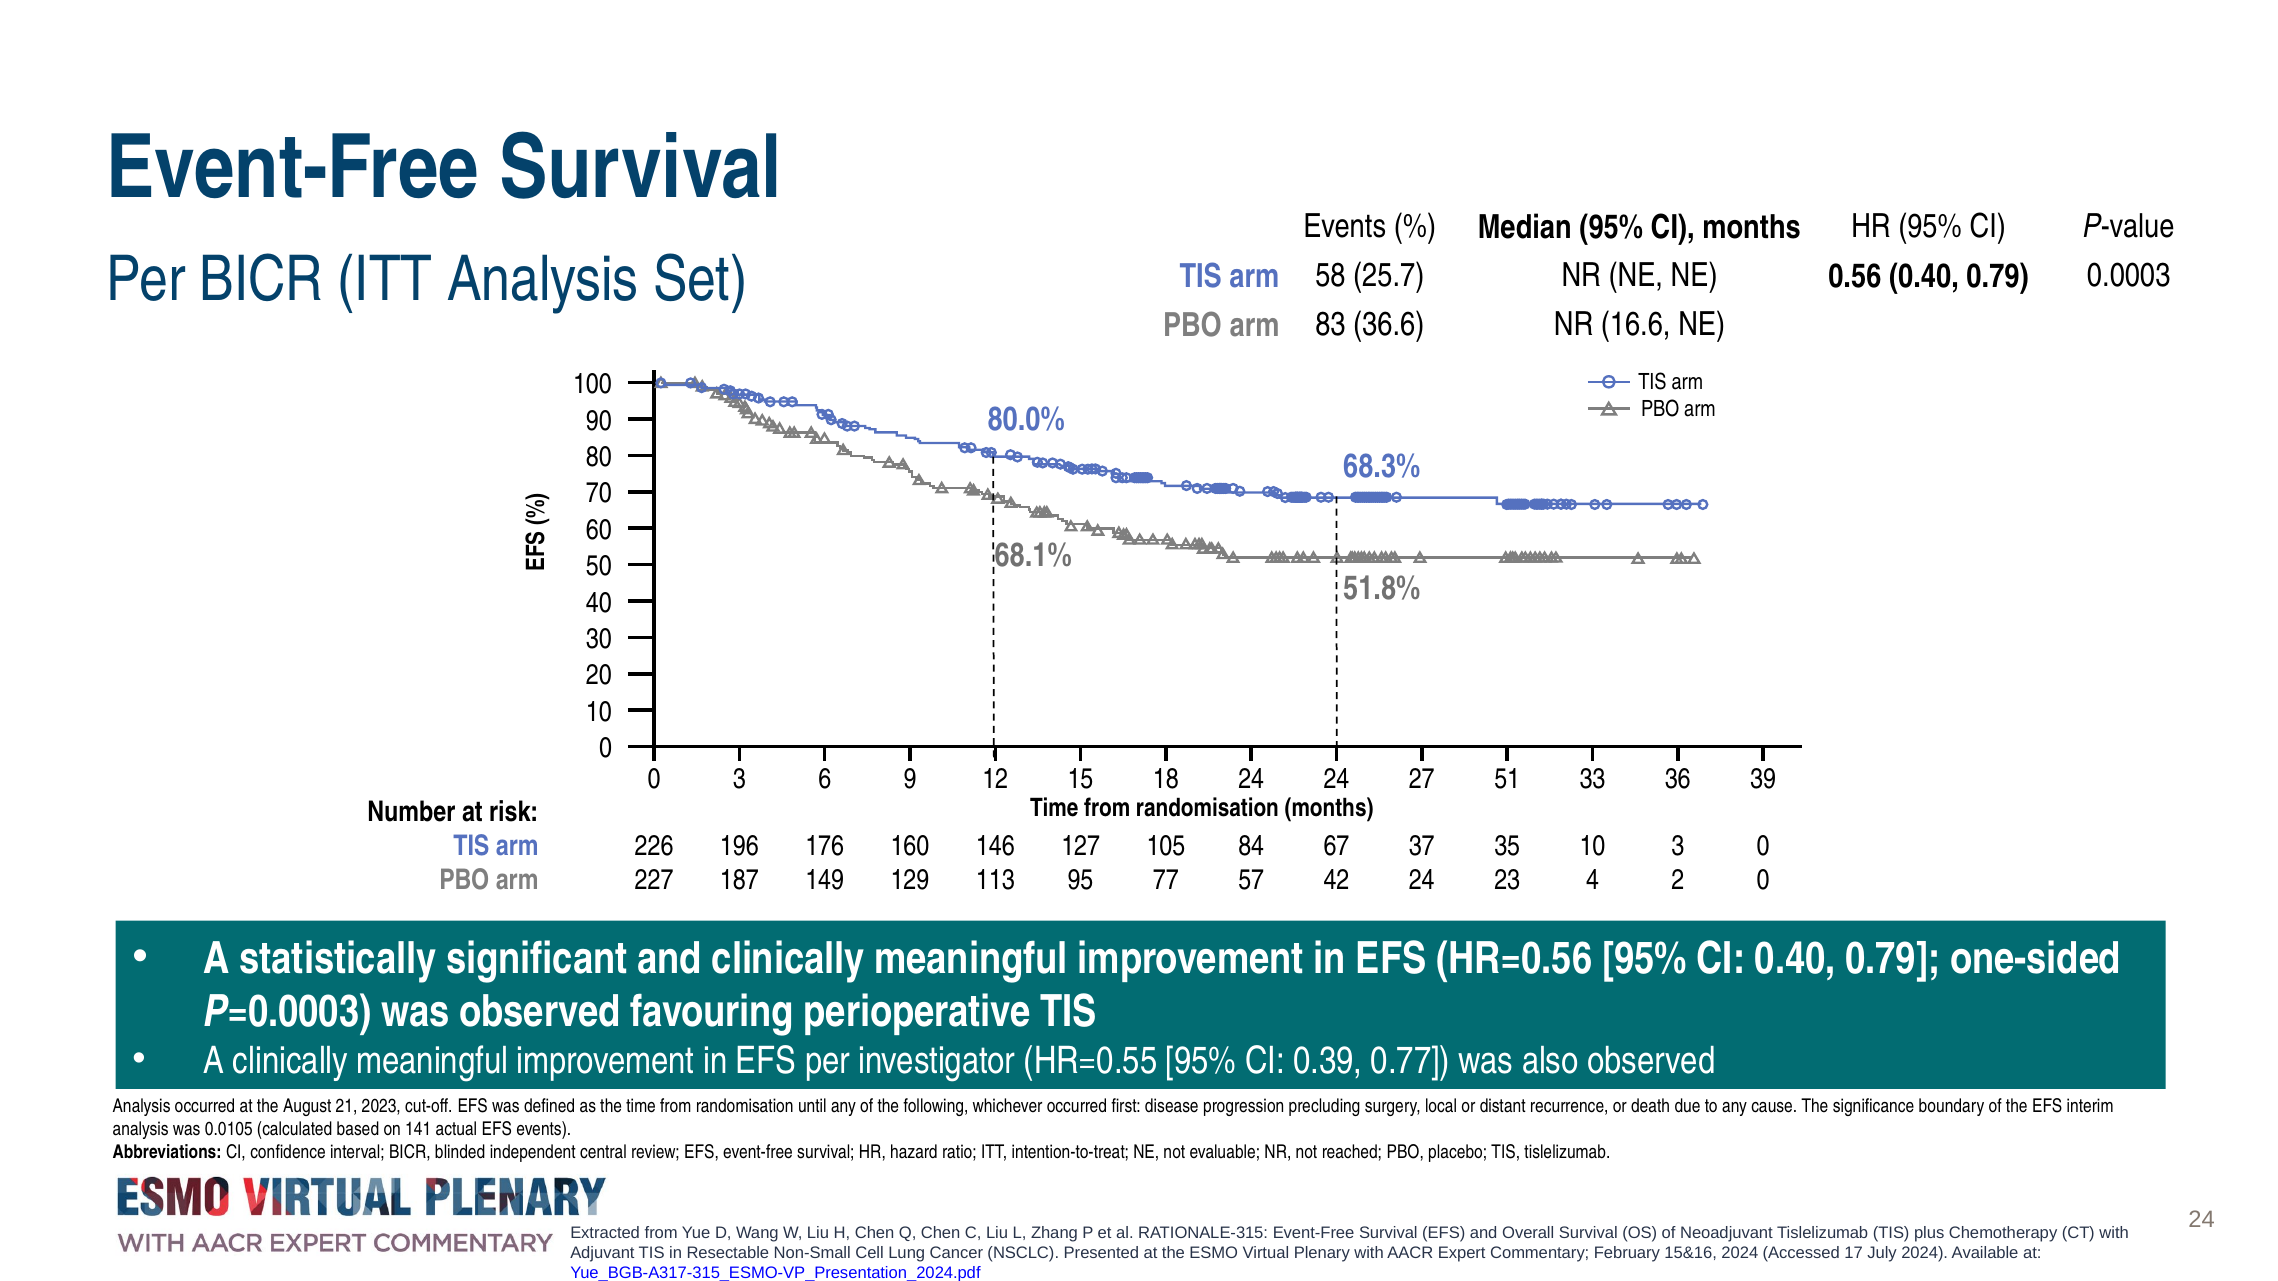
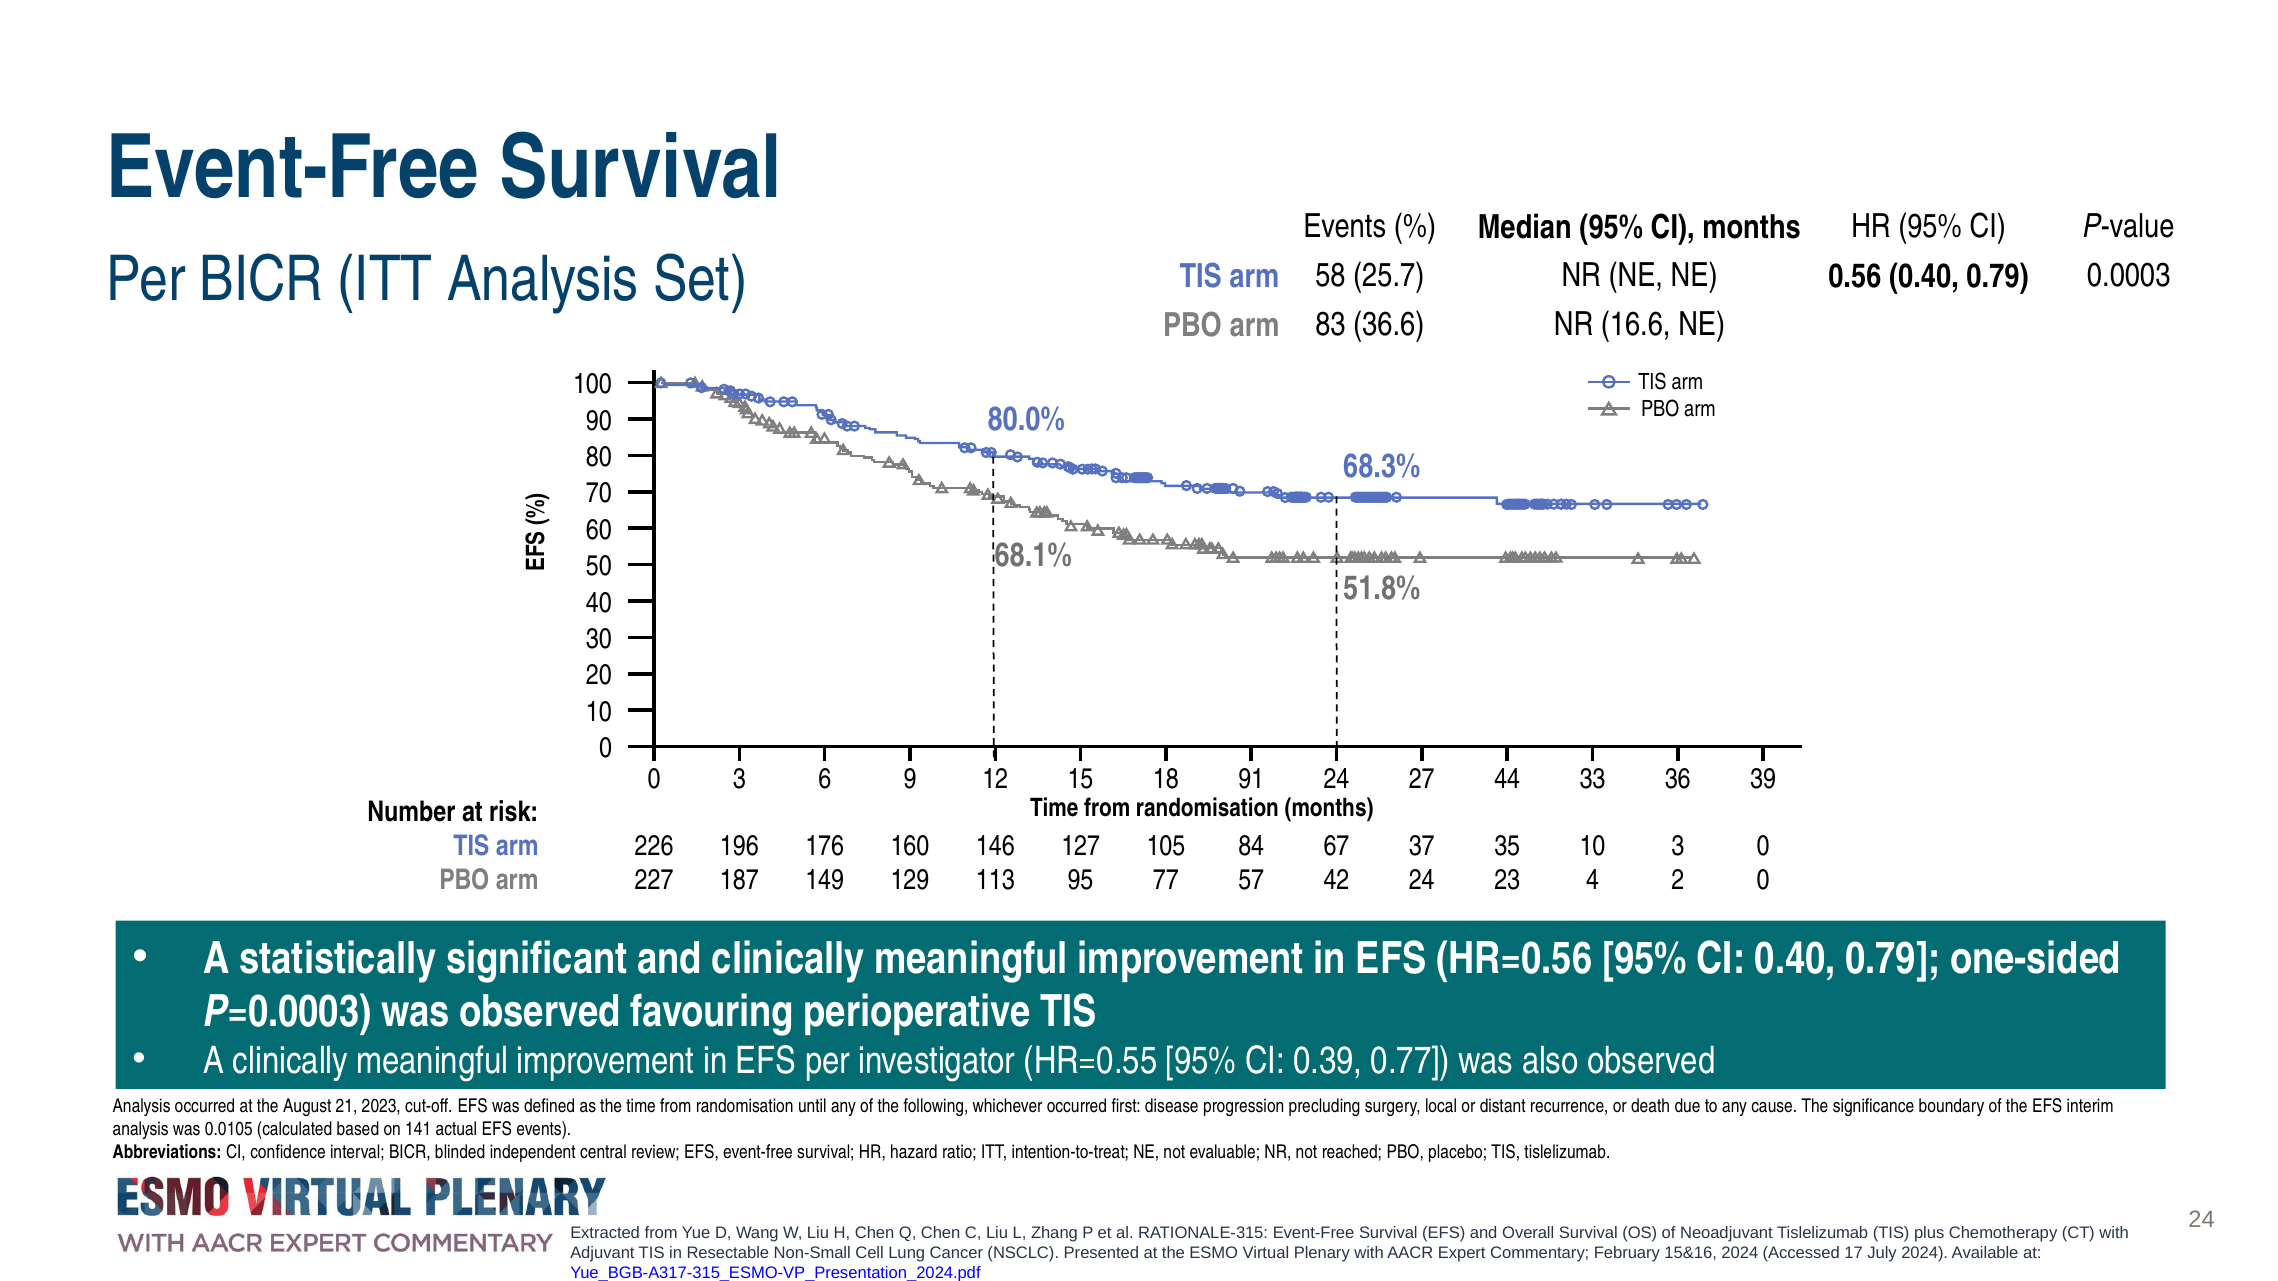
18 24: 24 -> 91
51: 51 -> 44
